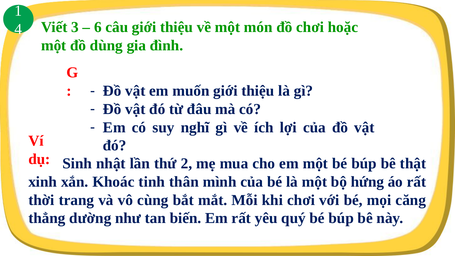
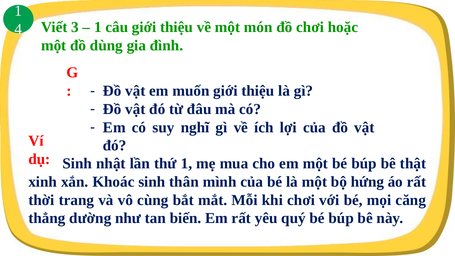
6 at (98, 27): 6 -> 1
thứ 2: 2 -> 1
Khoác tinh: tinh -> sinh
